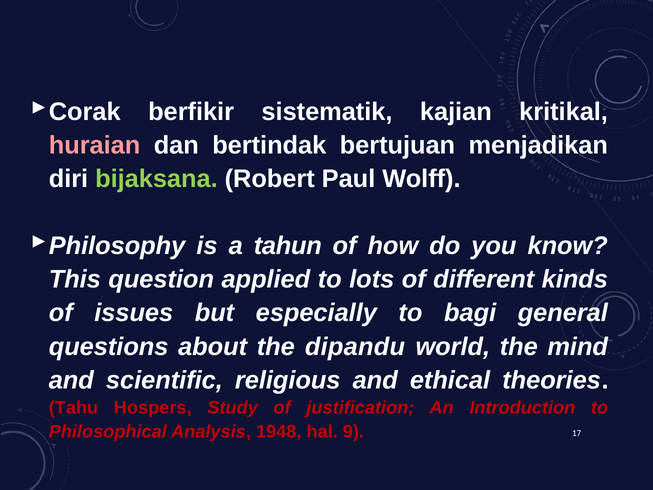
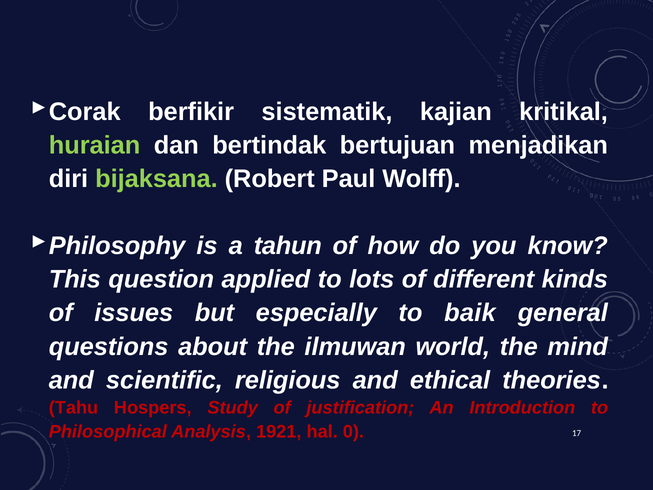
huraian colour: pink -> light green
bagi: bagi -> baik
dipandu: dipandu -> ilmuwan
1948: 1948 -> 1921
9: 9 -> 0
